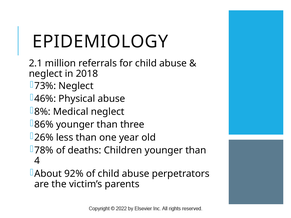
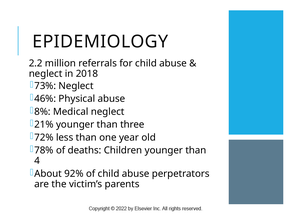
2.1: 2.1 -> 2.2
86%: 86% -> 21%
26%: 26% -> 72%
